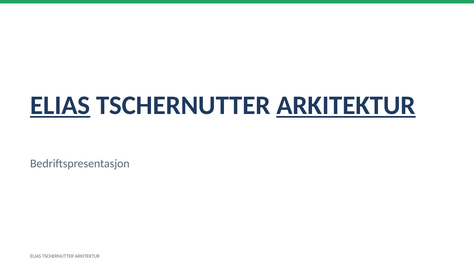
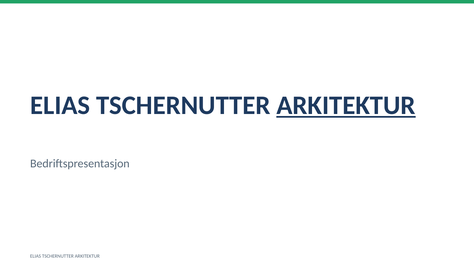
ELIAS at (60, 105) underline: present -> none
